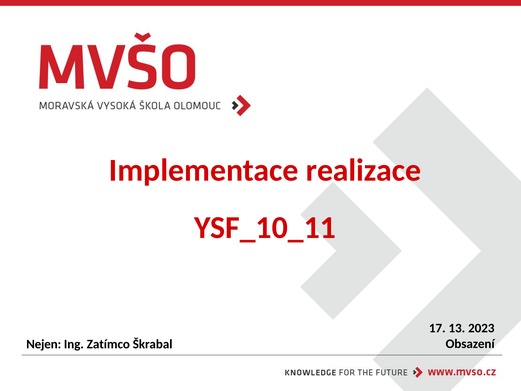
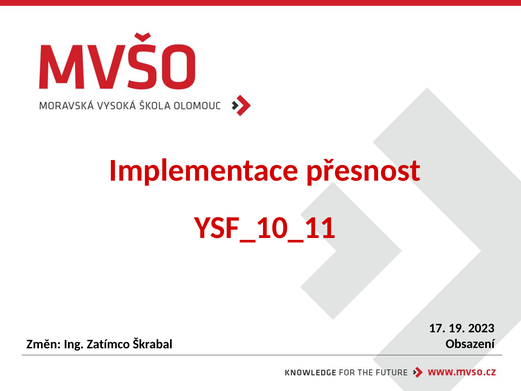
realizace: realizace -> přesnost
13: 13 -> 19
Nejen: Nejen -> Změn
